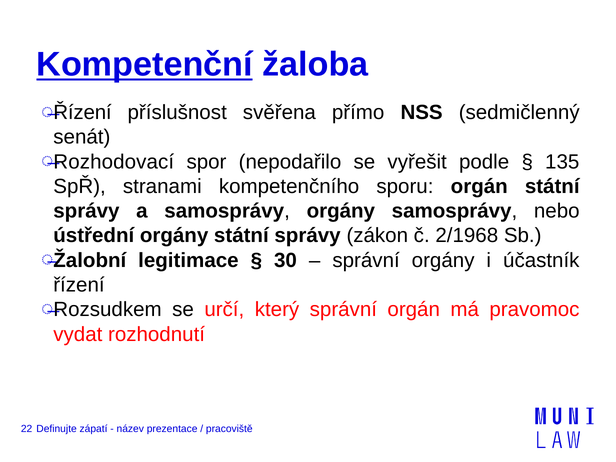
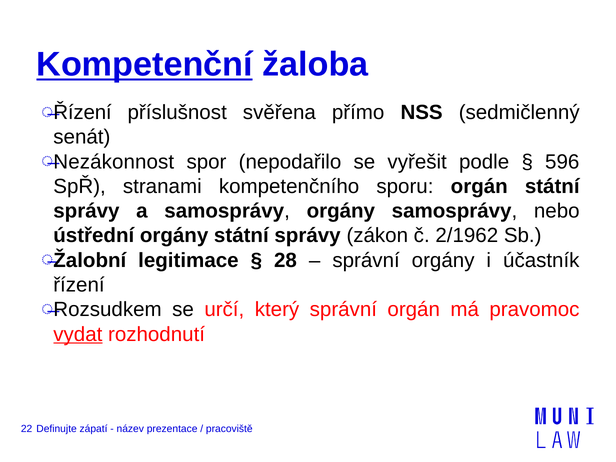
Rozhodovací: Rozhodovací -> Nezákonnost
135: 135 -> 596
2/1968: 2/1968 -> 2/1962
30: 30 -> 28
vydat underline: none -> present
